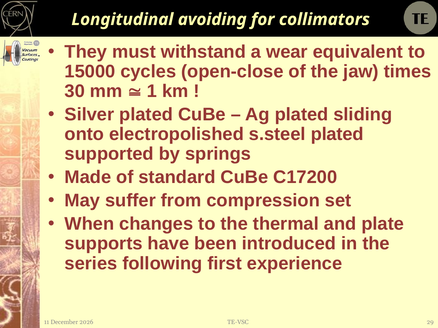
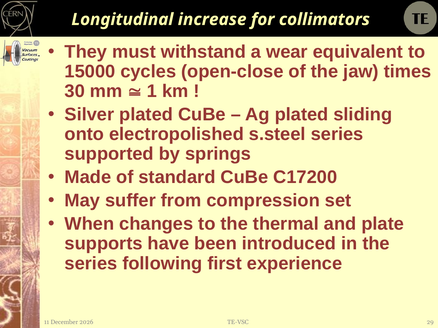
avoiding: avoiding -> increase
s.steel plated: plated -> series
